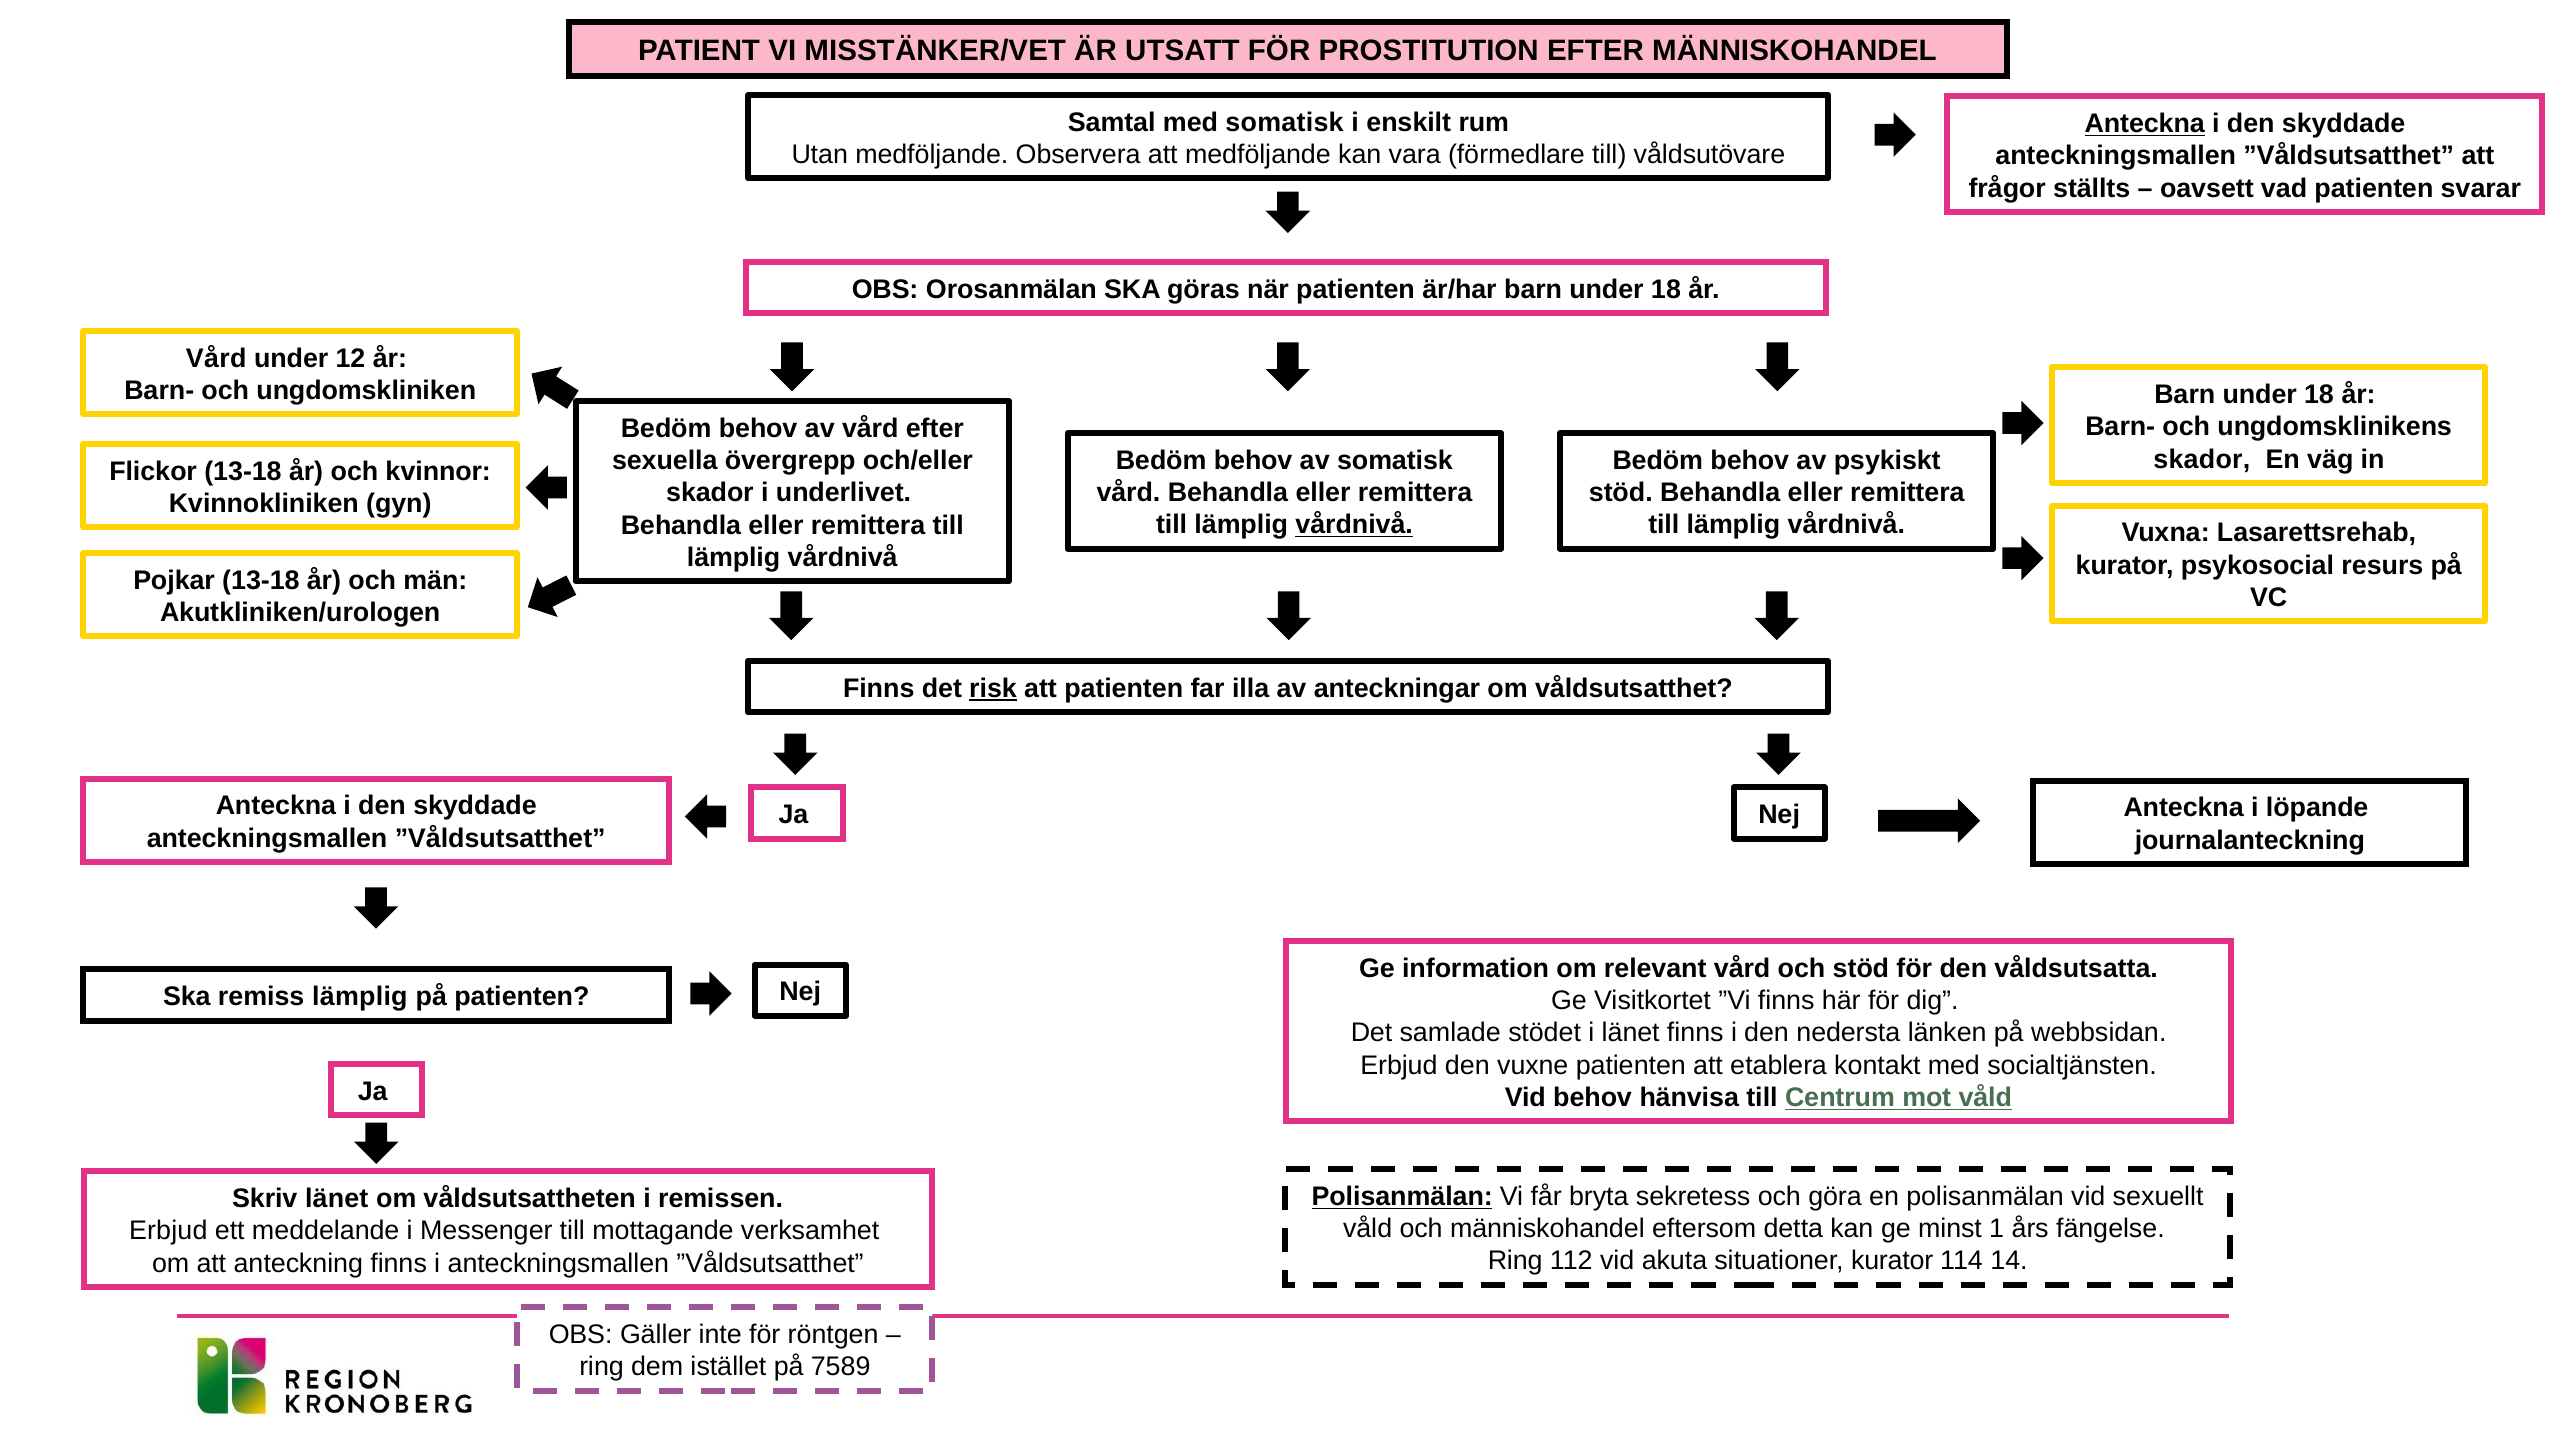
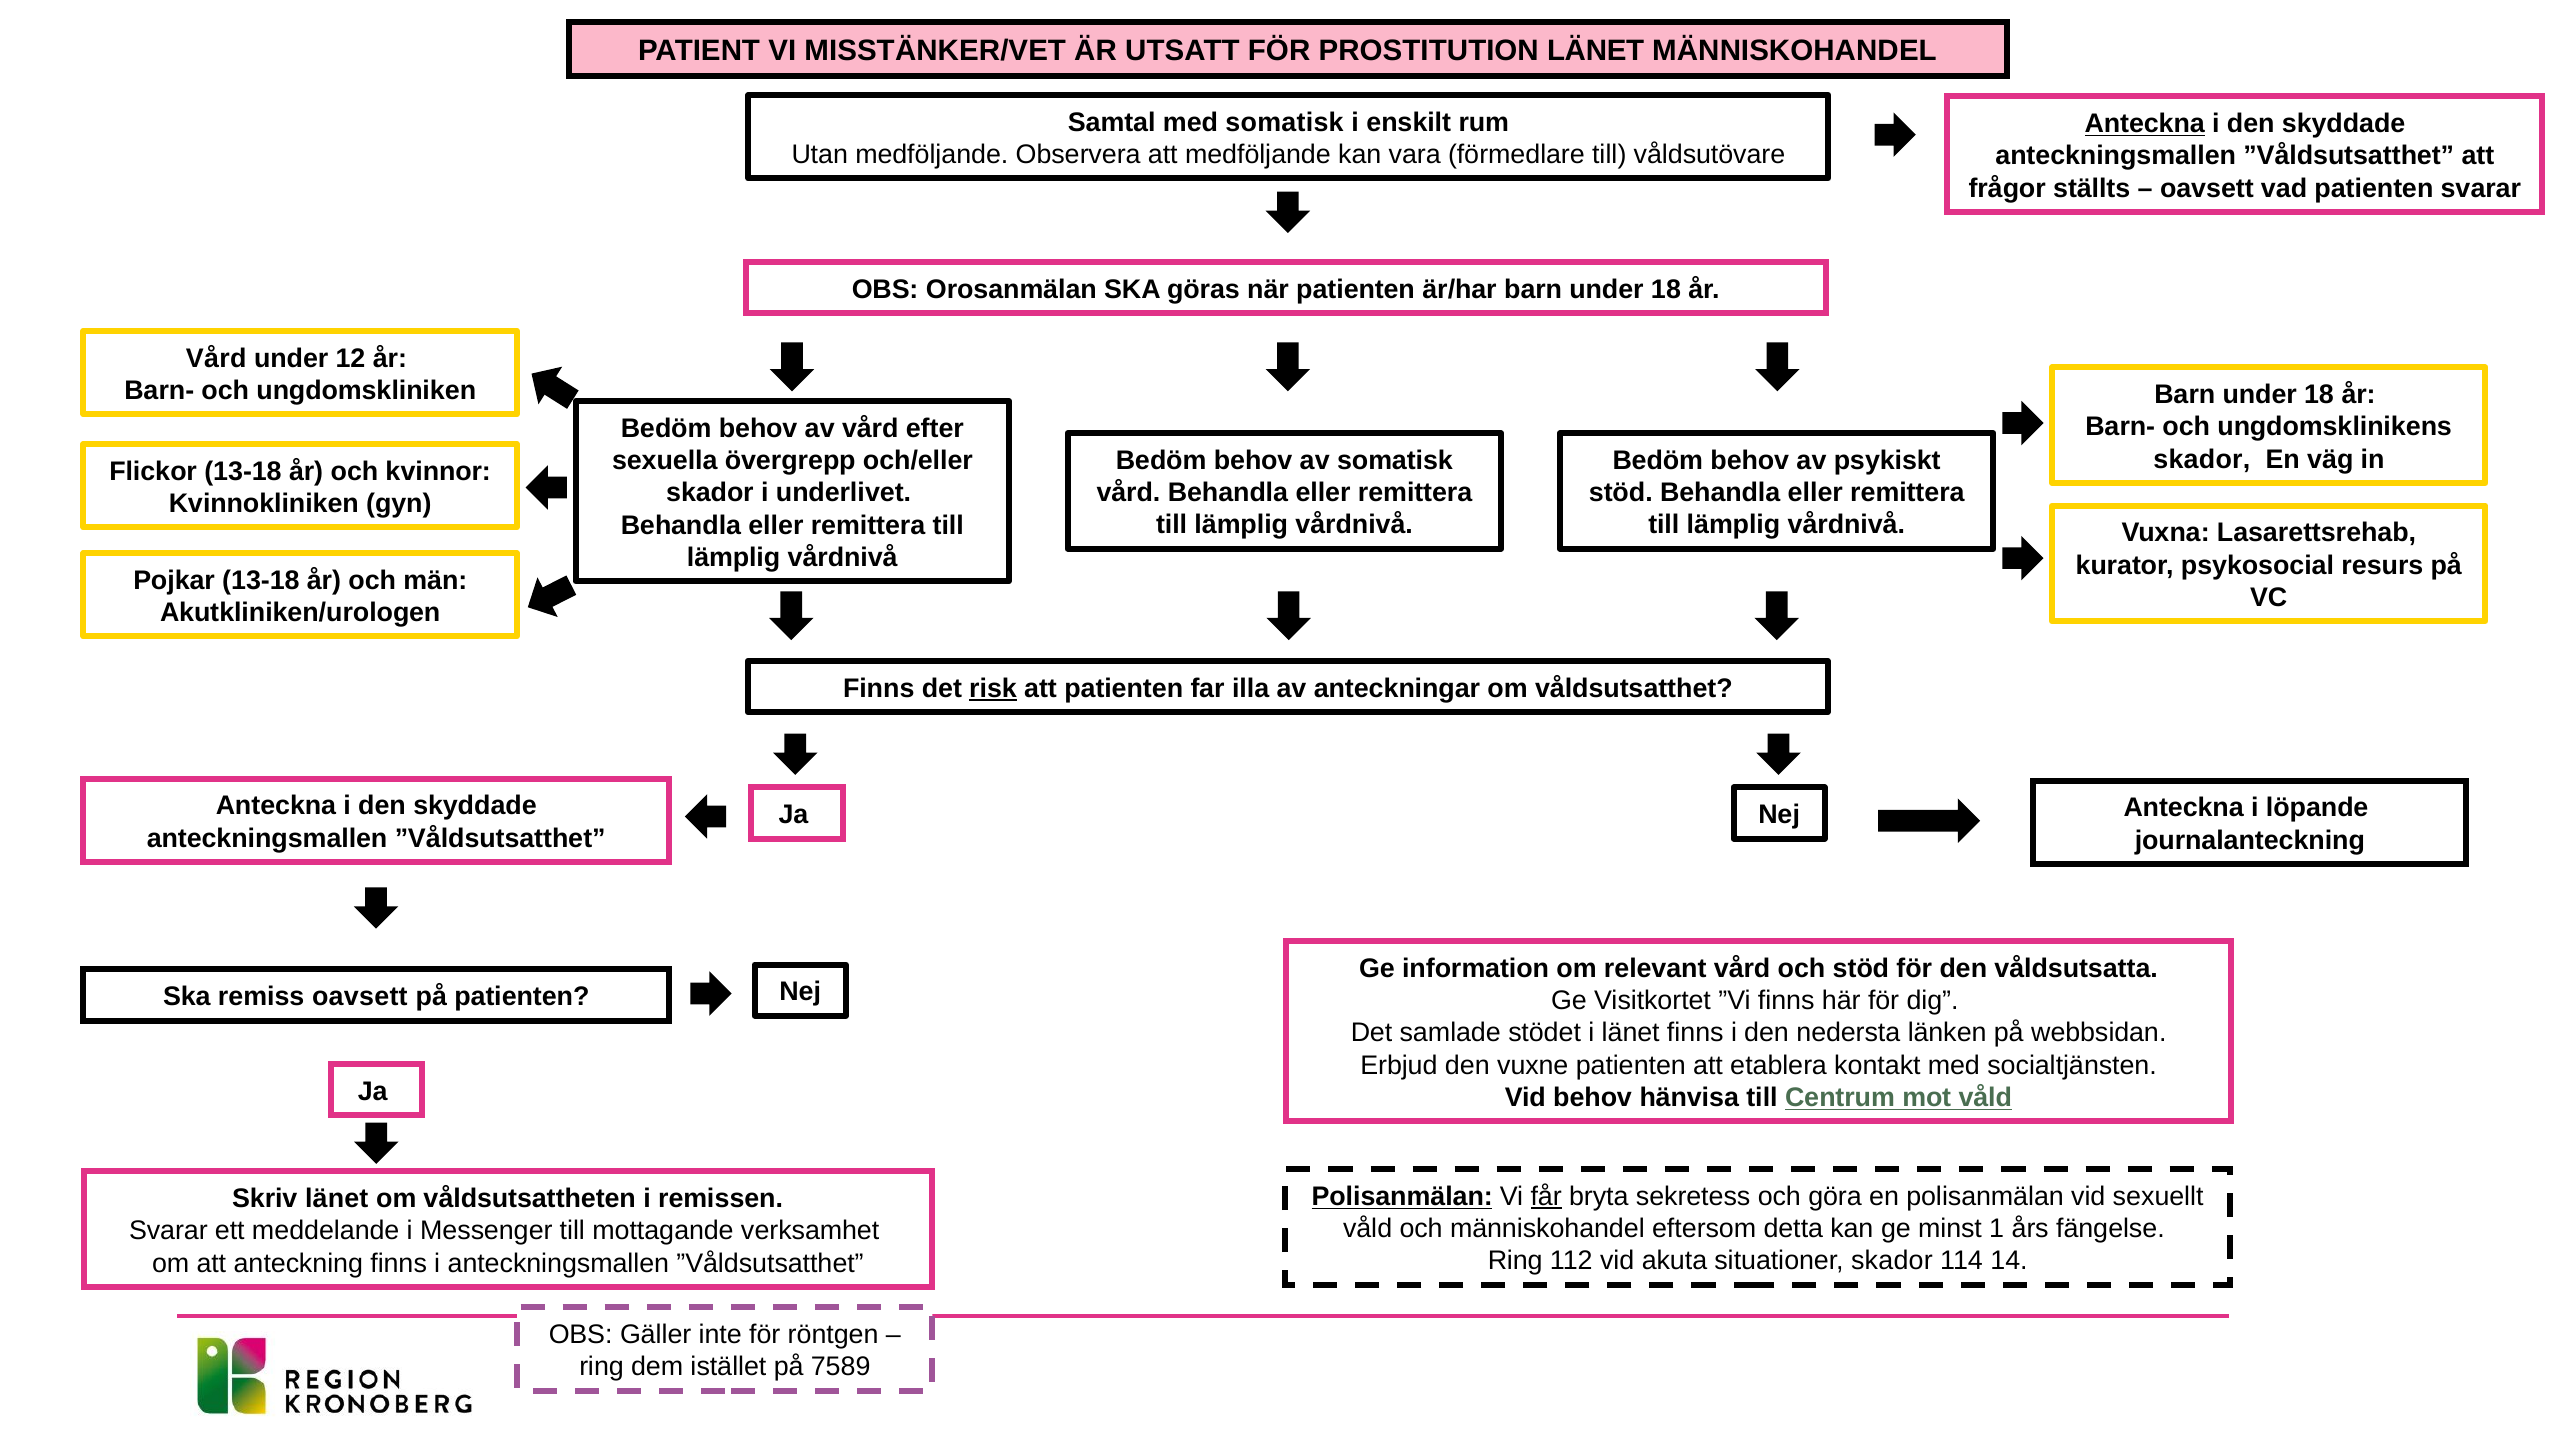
PROSTITUTION EFTER: EFTER -> LÄNET
vårdnivå at (1354, 525) underline: present -> none
remiss lämplig: lämplig -> oavsett
får underline: none -> present
Erbjud at (168, 1231): Erbjud -> Svarar
situationer kurator: kurator -> skador
